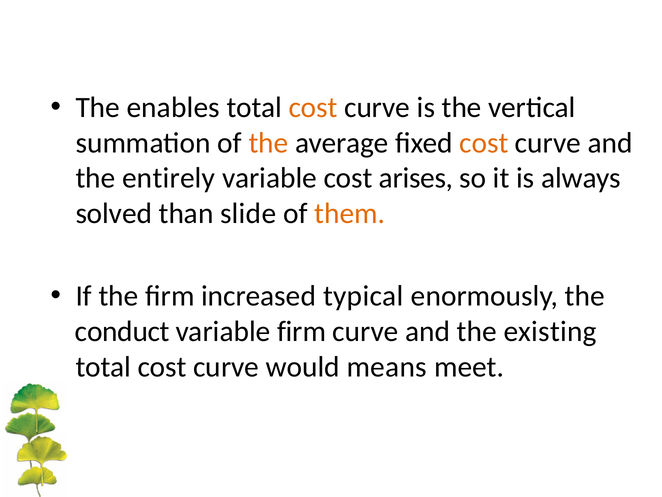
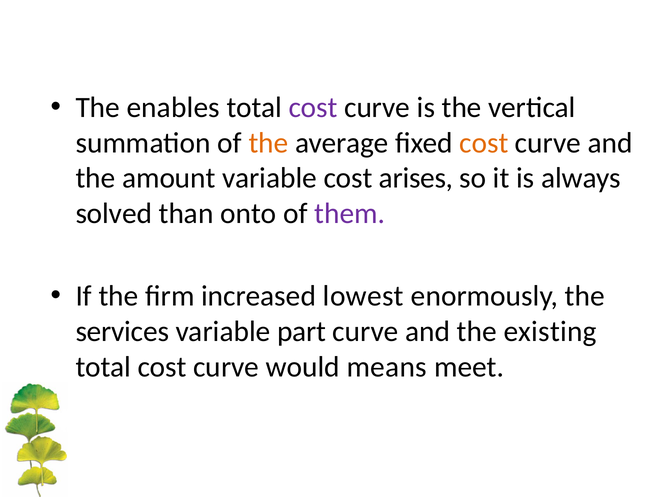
cost at (313, 107) colour: orange -> purple
entirely: entirely -> amount
slide: slide -> onto
them colour: orange -> purple
typical: typical -> lowest
conduct: conduct -> services
variable firm: firm -> part
